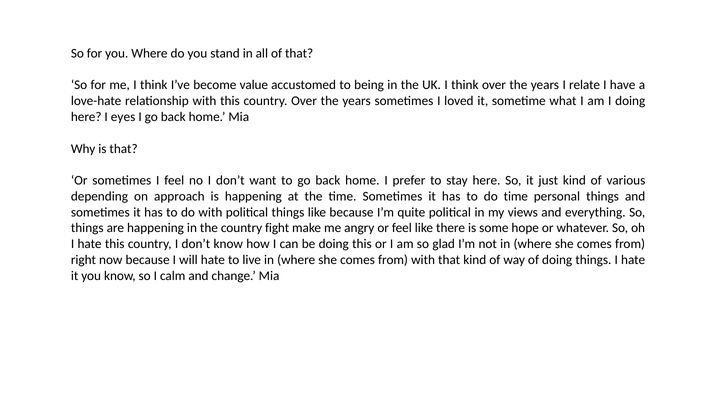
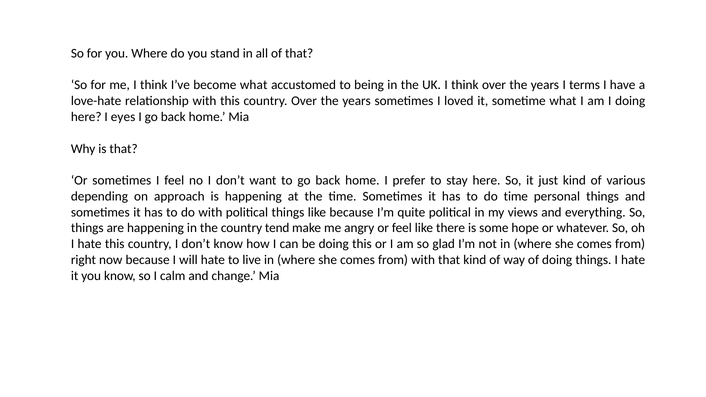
become value: value -> what
relate: relate -> terms
fight: fight -> tend
